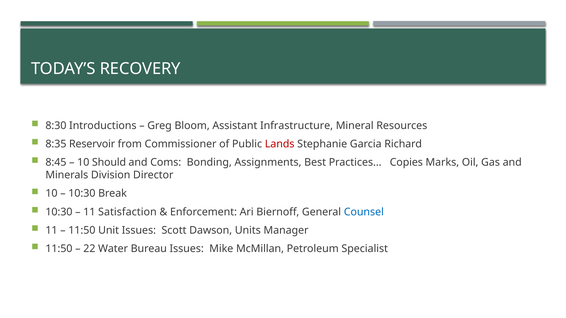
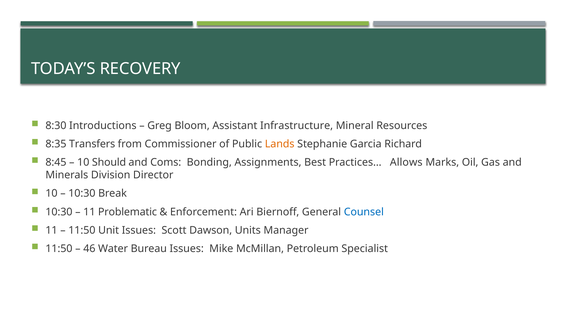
Reservoir: Reservoir -> Transfers
Lands colour: red -> orange
Copies: Copies -> Allows
Satisfaction: Satisfaction -> Problematic
22: 22 -> 46
